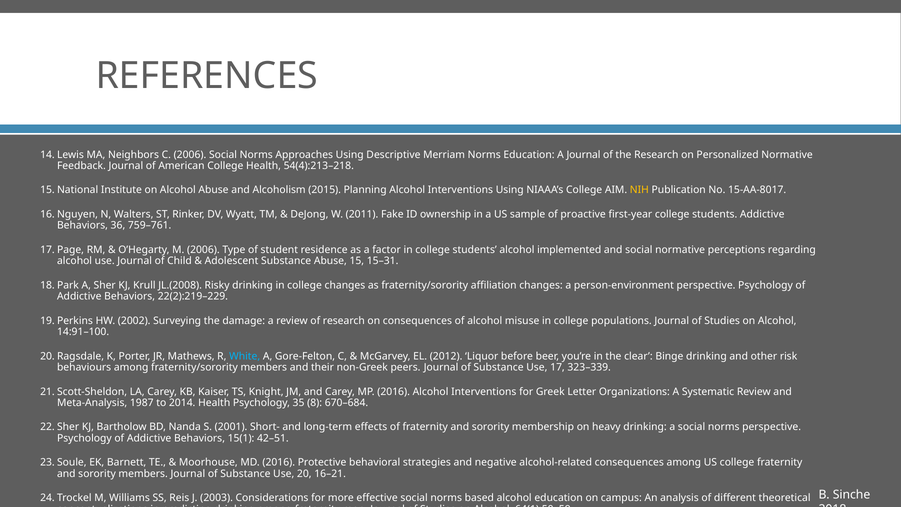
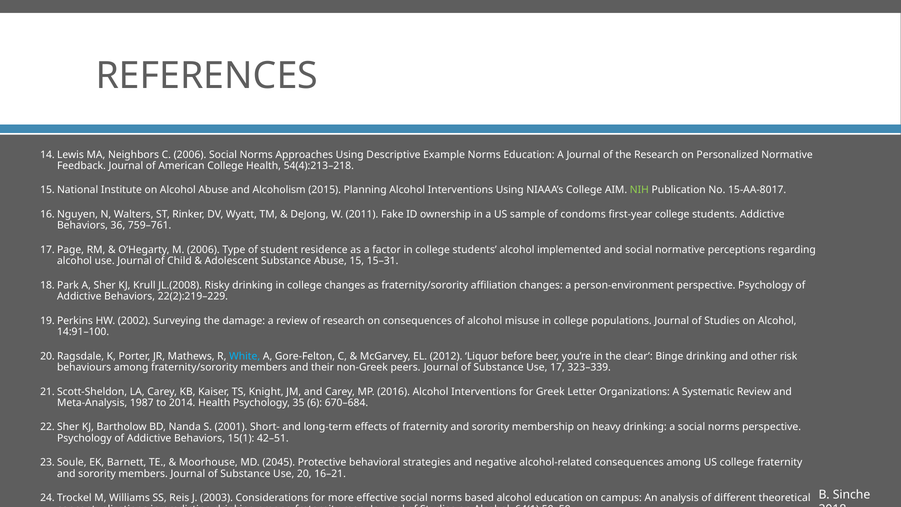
Merriam: Merriam -> Example
NIH colour: yellow -> light green
proactive: proactive -> condoms
8: 8 -> 6
MD 2016: 2016 -> 2045
